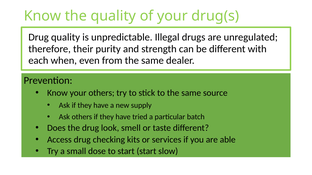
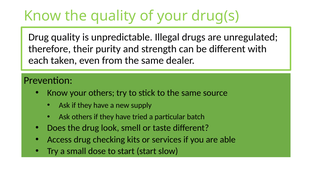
when: when -> taken
